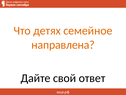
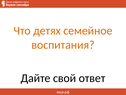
направлена: направлена -> воспитания
